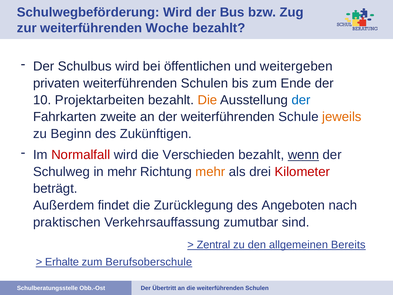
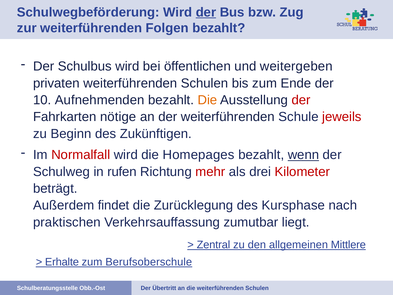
der at (206, 12) underline: none -> present
Woche: Woche -> Folgen
Projektarbeiten: Projektarbeiten -> Aufnehmenden
der at (301, 100) colour: blue -> red
zweite: zweite -> nötige
jeweils colour: orange -> red
Verschieden: Verschieden -> Homepages
in mehr: mehr -> rufen
mehr at (210, 172) colour: orange -> red
Angeboten: Angeboten -> Kursphase
sind: sind -> liegt
Bereits: Bereits -> Mittlere
